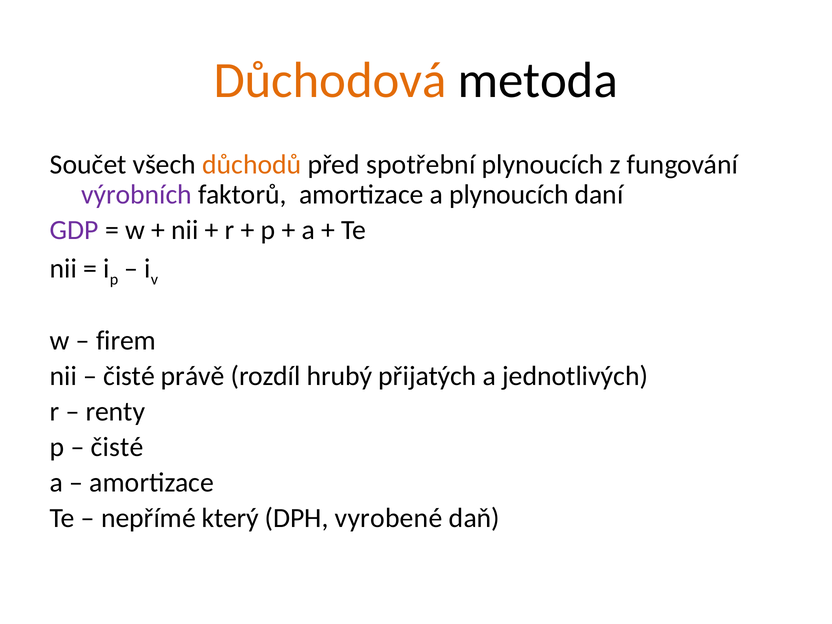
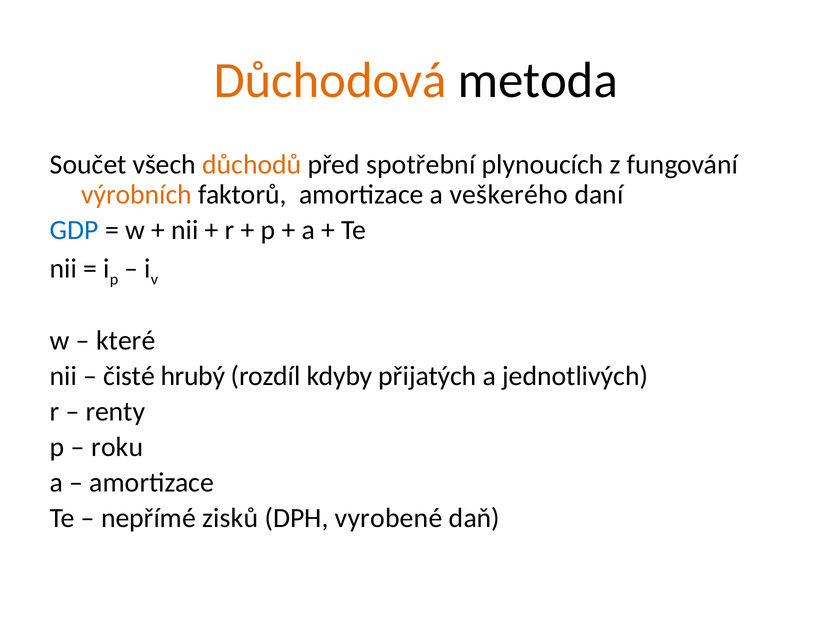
výrobních colour: purple -> orange
a plynoucích: plynoucích -> veškerého
GDP colour: purple -> blue
firem: firem -> které
právě: právě -> hrubý
hrubý: hrubý -> kdyby
čisté at (117, 447): čisté -> roku
který: který -> zisků
